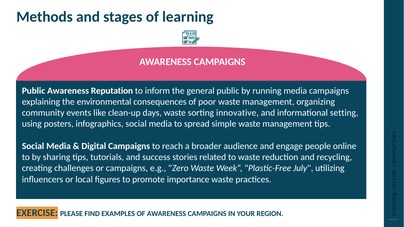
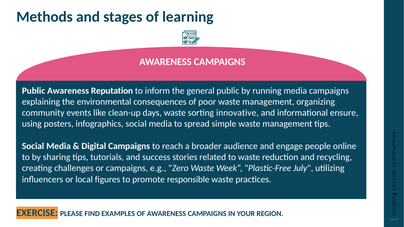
setting: setting -> ensure
importance: importance -> responsible
